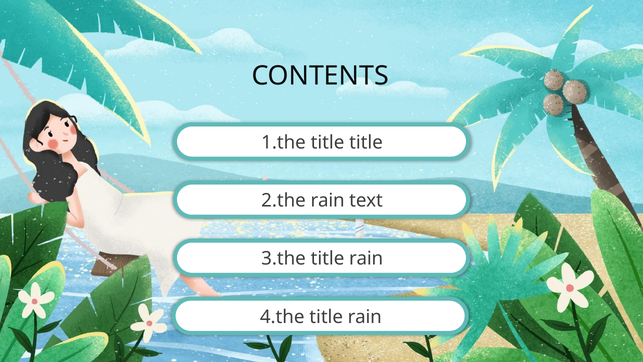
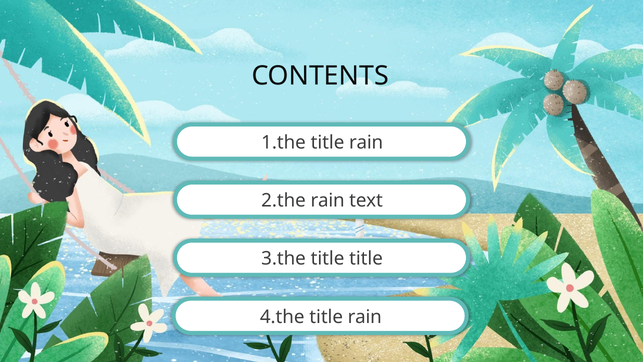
1.the title title: title -> rain
3.the title rain: rain -> title
